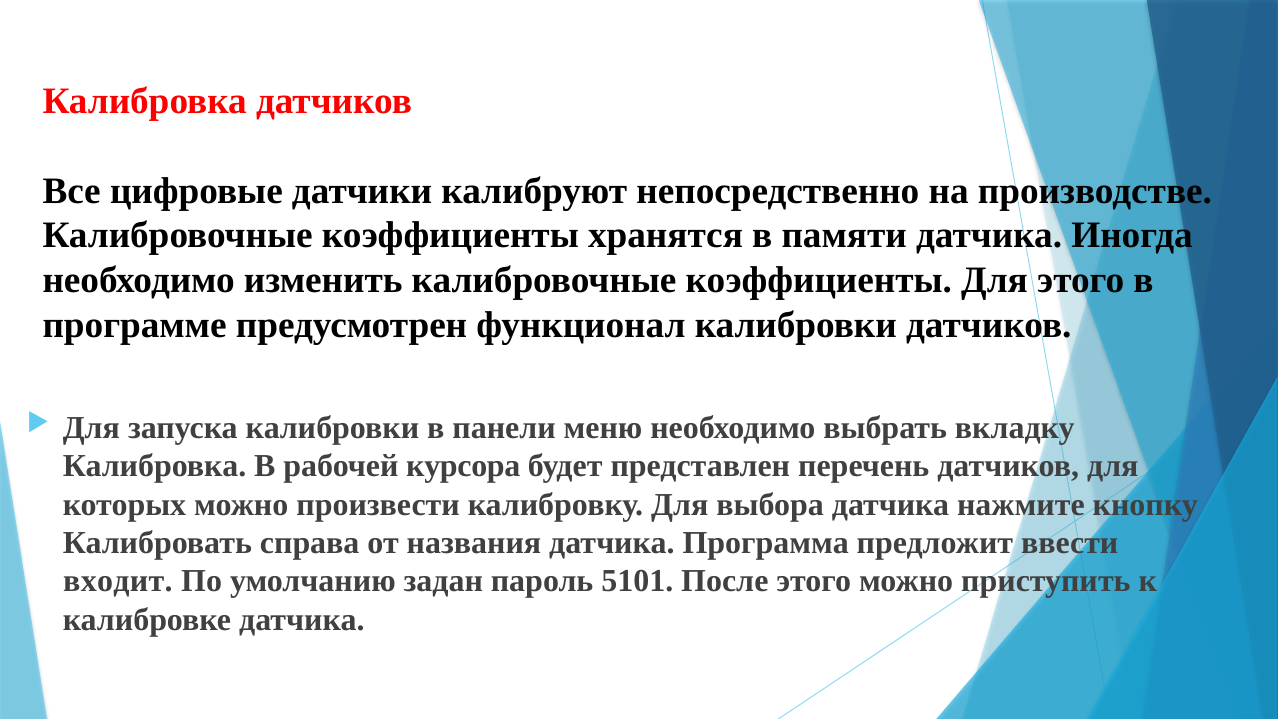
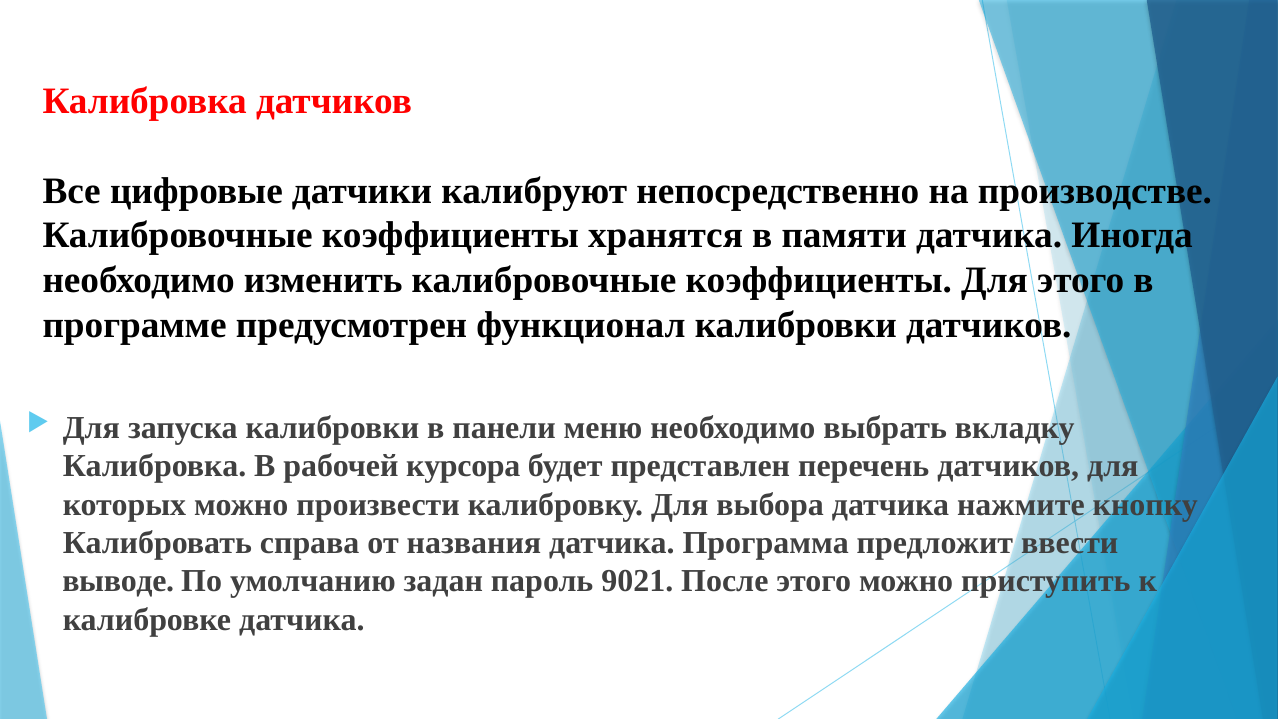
входит: входит -> выводе
5101: 5101 -> 9021
